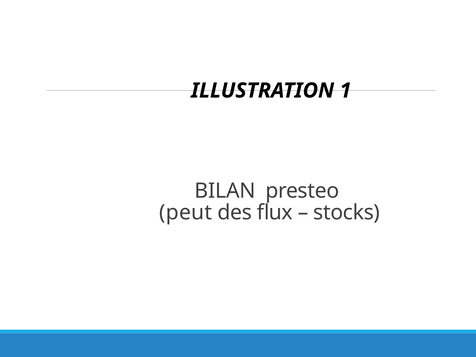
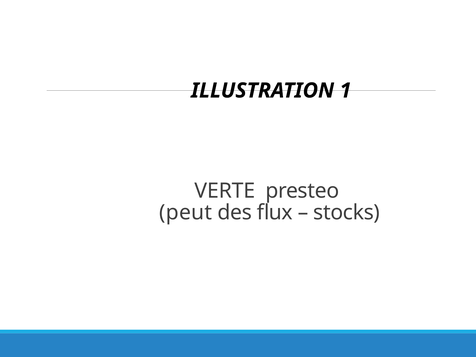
BILAN: BILAN -> VERTE
